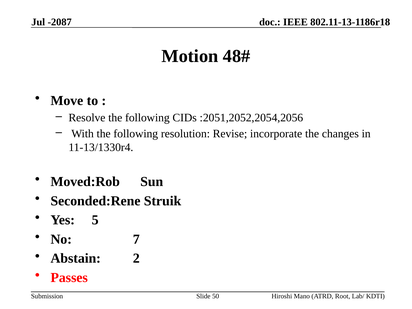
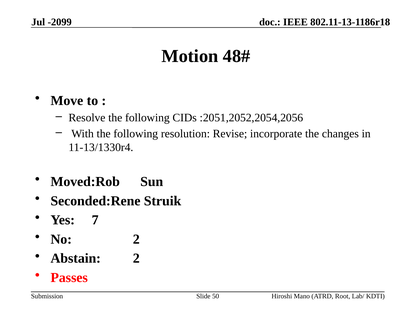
-2087: -2087 -> -2099
5: 5 -> 7
No 7: 7 -> 2
